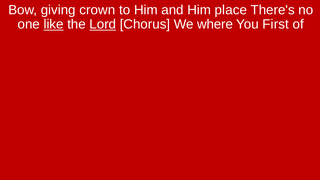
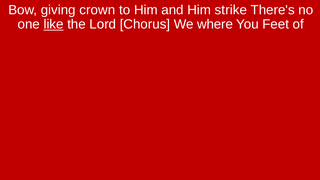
place: place -> strike
Lord underline: present -> none
First: First -> Feet
